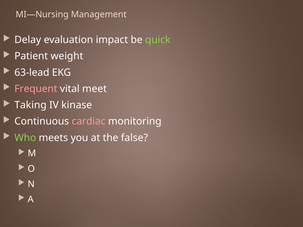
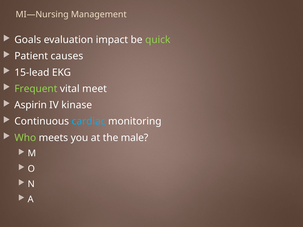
Delay: Delay -> Goals
weight: weight -> causes
63-lead: 63-lead -> 15-lead
Frequent colour: pink -> light green
Taking: Taking -> Aspirin
cardiac colour: pink -> light blue
false: false -> male
